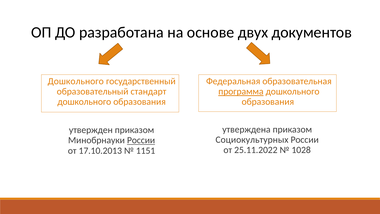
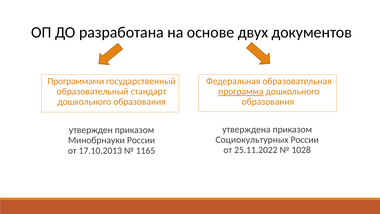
Дошкольного at (76, 81): Дошкольного -> Программами
России at (141, 140) underline: present -> none
1151: 1151 -> 1165
